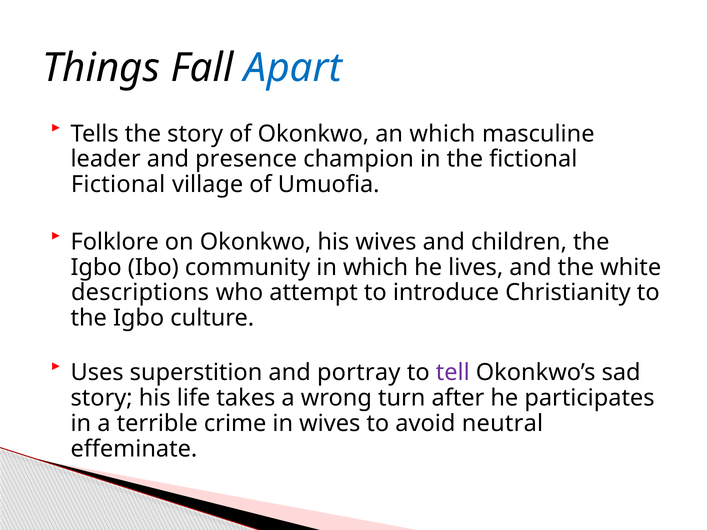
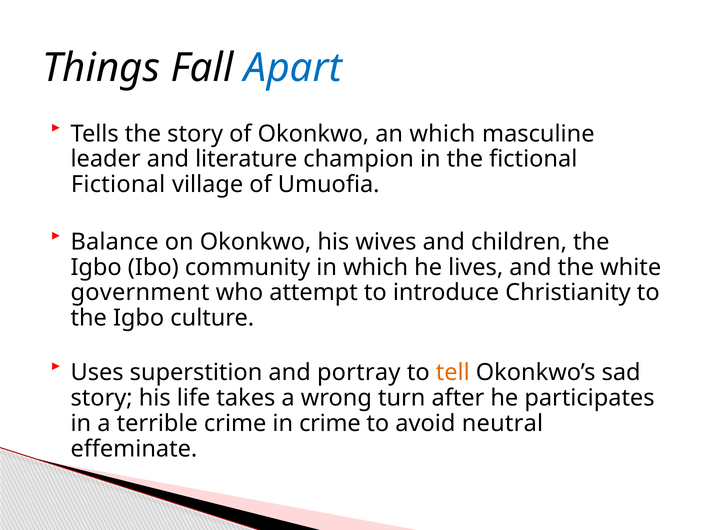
presence: presence -> literature
Folklore: Folklore -> Balance
descriptions: descriptions -> government
tell colour: purple -> orange
in wives: wives -> crime
